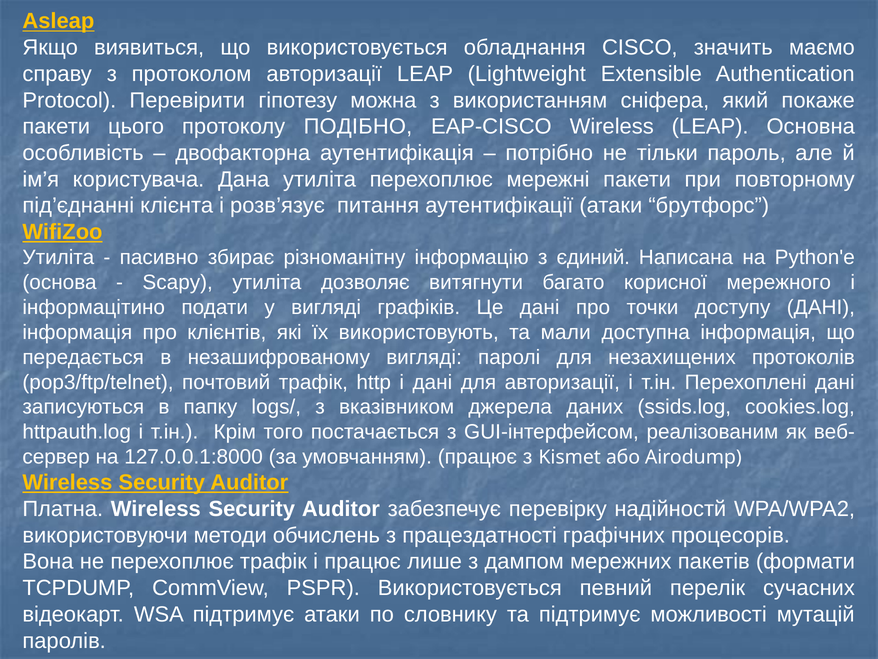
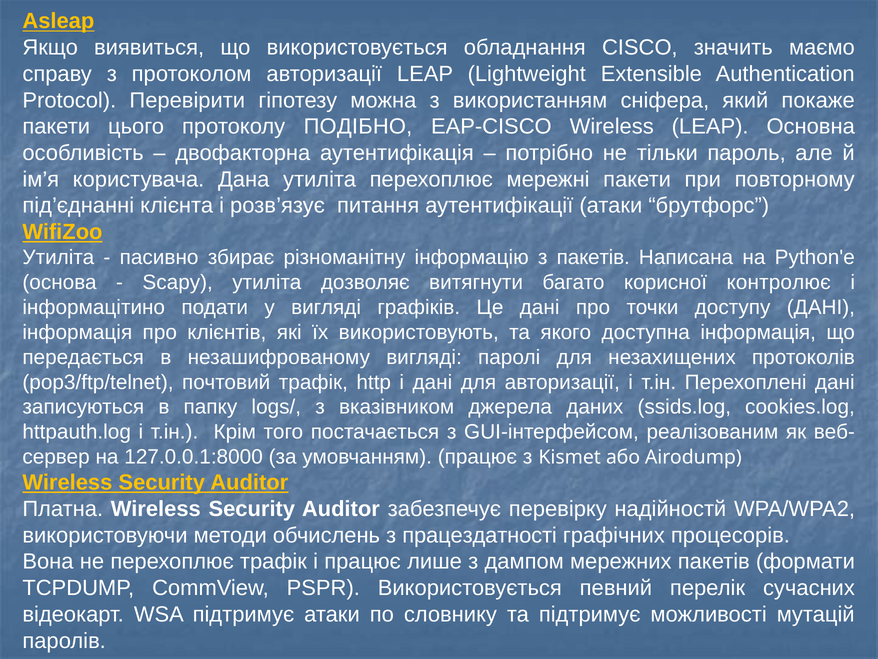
з єдиний: єдиний -> пакетів
мережного: мережного -> контролює
мали: мали -> якого
